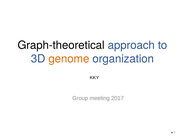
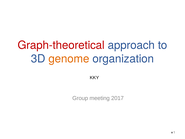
Graph-theoretical colour: black -> red
